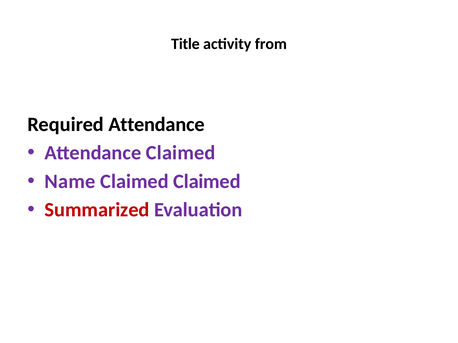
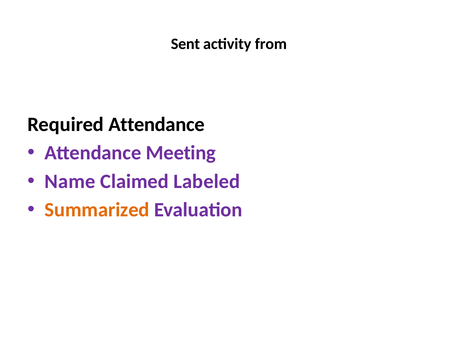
Title: Title -> Sent
Attendance Claimed: Claimed -> Meeting
Claimed Claimed: Claimed -> Labeled
Summarized colour: red -> orange
